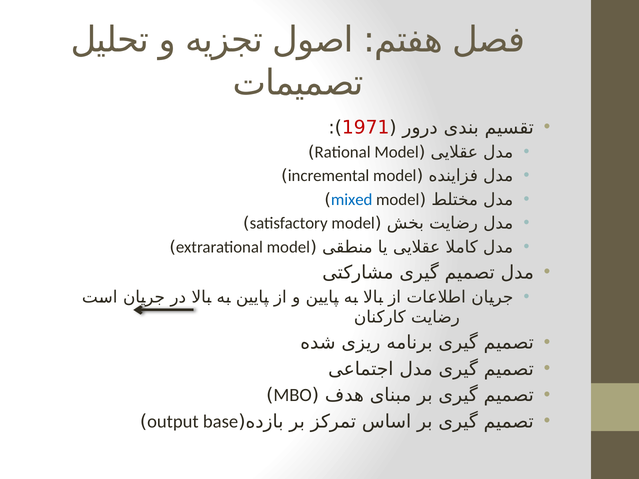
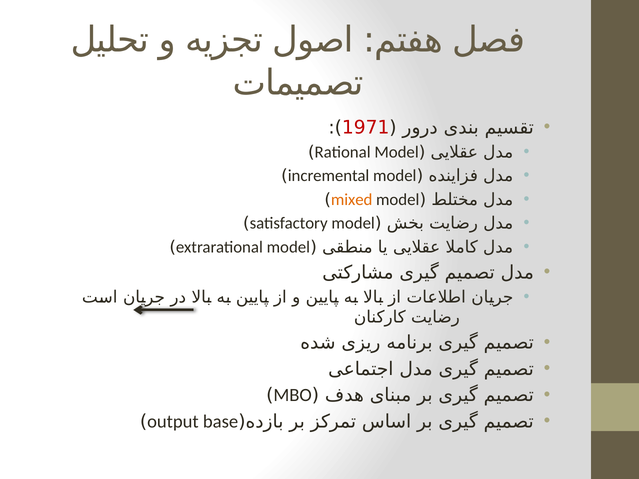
mixed colour: blue -> orange
